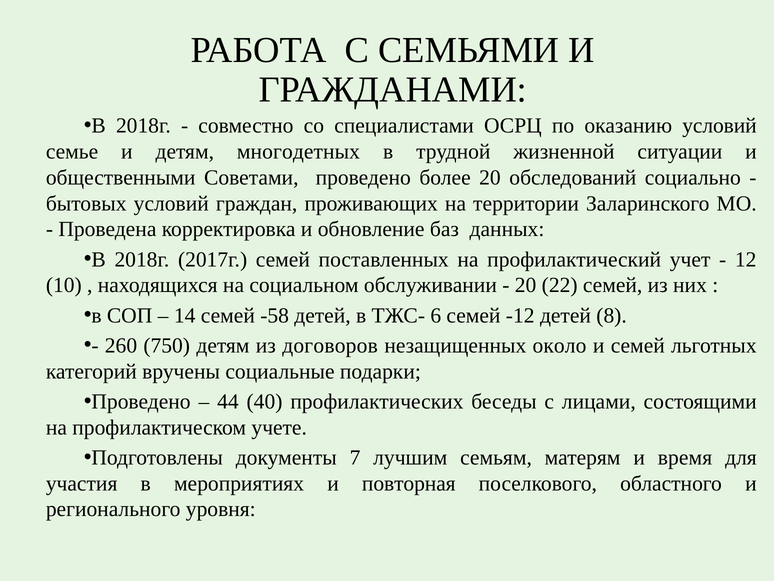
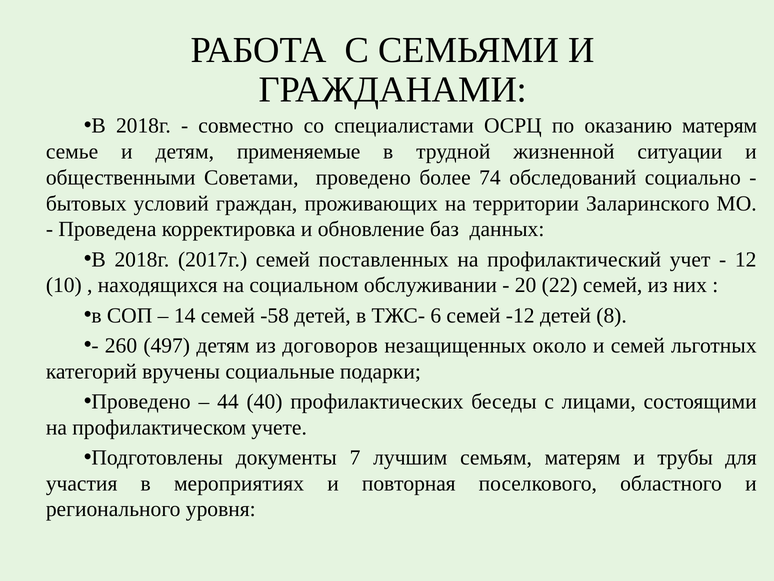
оказанию условий: условий -> матерям
многодетных: многодетных -> применяемые
более 20: 20 -> 74
750: 750 -> 497
время: время -> трубы
